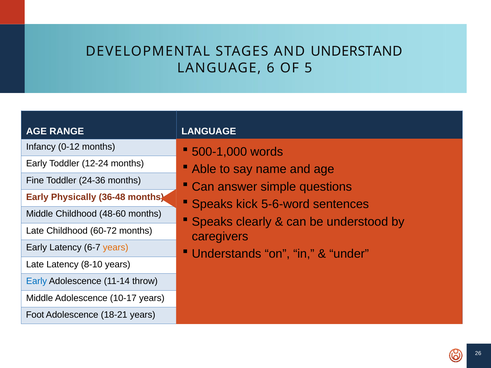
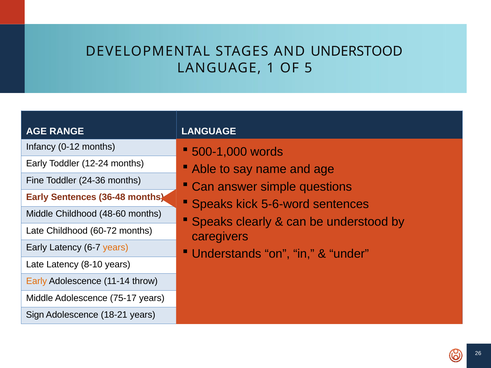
AND UNDERSTAND: UNDERSTAND -> UNDERSTOOD
6: 6 -> 1
Early Physically: Physically -> Sentences
Early at (37, 281) colour: blue -> orange
10-17: 10-17 -> 75-17
Foot: Foot -> Sign
